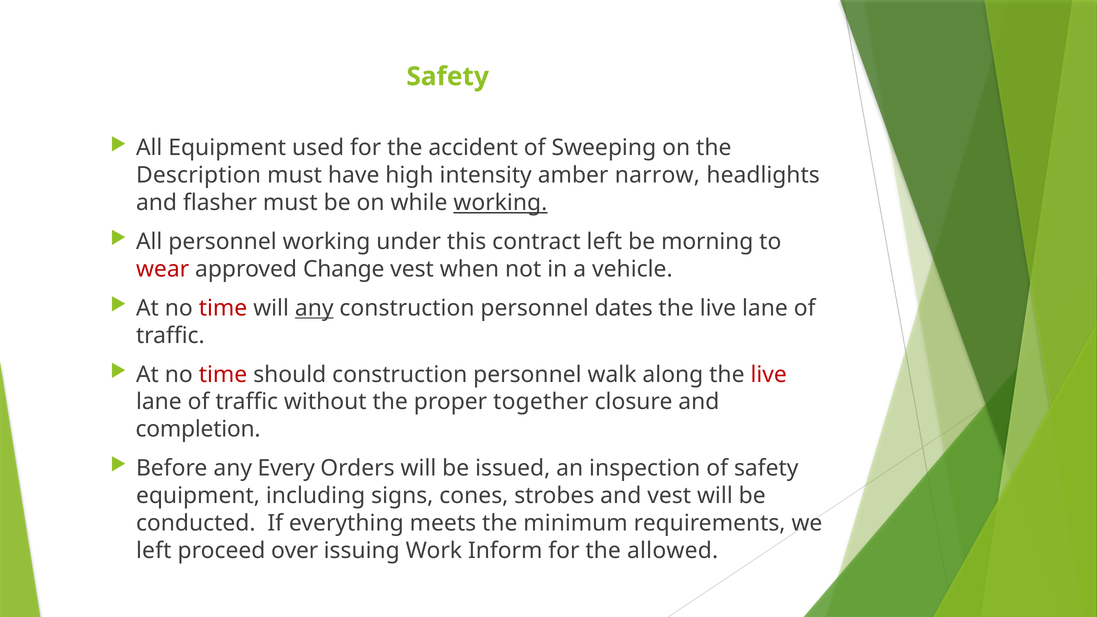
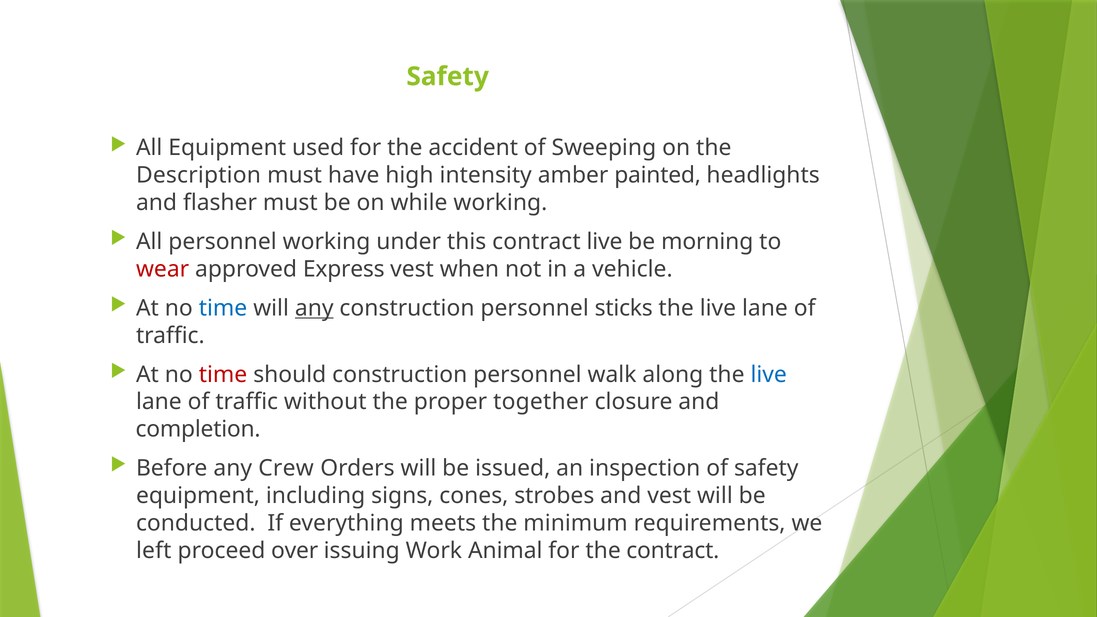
narrow: narrow -> painted
working at (500, 203) underline: present -> none
contract left: left -> live
Change: Change -> Express
time at (223, 308) colour: red -> blue
dates: dates -> sticks
live at (769, 375) colour: red -> blue
Every: Every -> Crew
Inform: Inform -> Animal
the allowed: allowed -> contract
